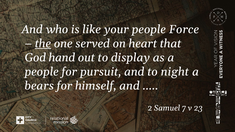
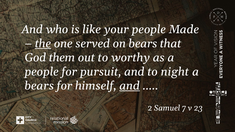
Force: Force -> Made
on heart: heart -> bears
hand: hand -> them
display: display -> worthy
and at (130, 86) underline: none -> present
